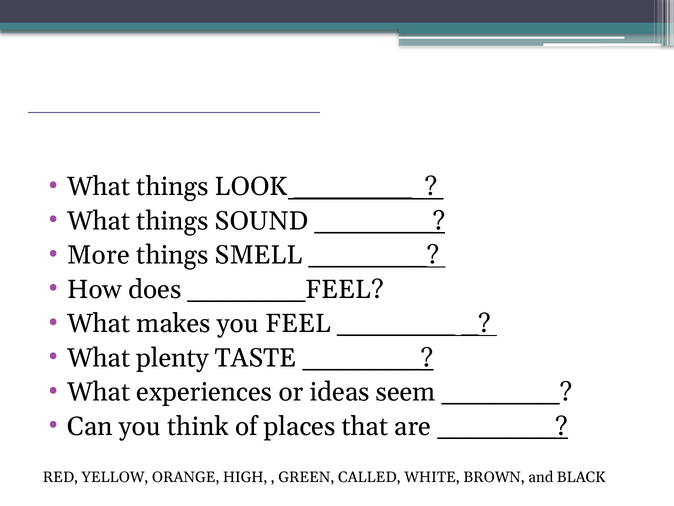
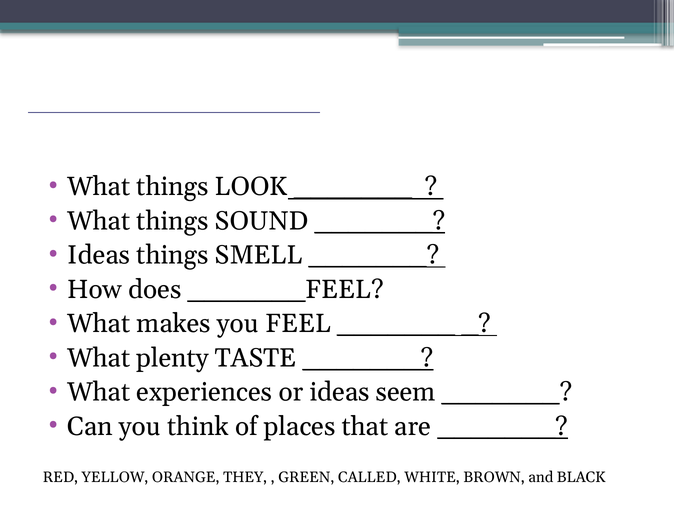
More at (99, 255): More -> Ideas
HIGH: HIGH -> THEY
